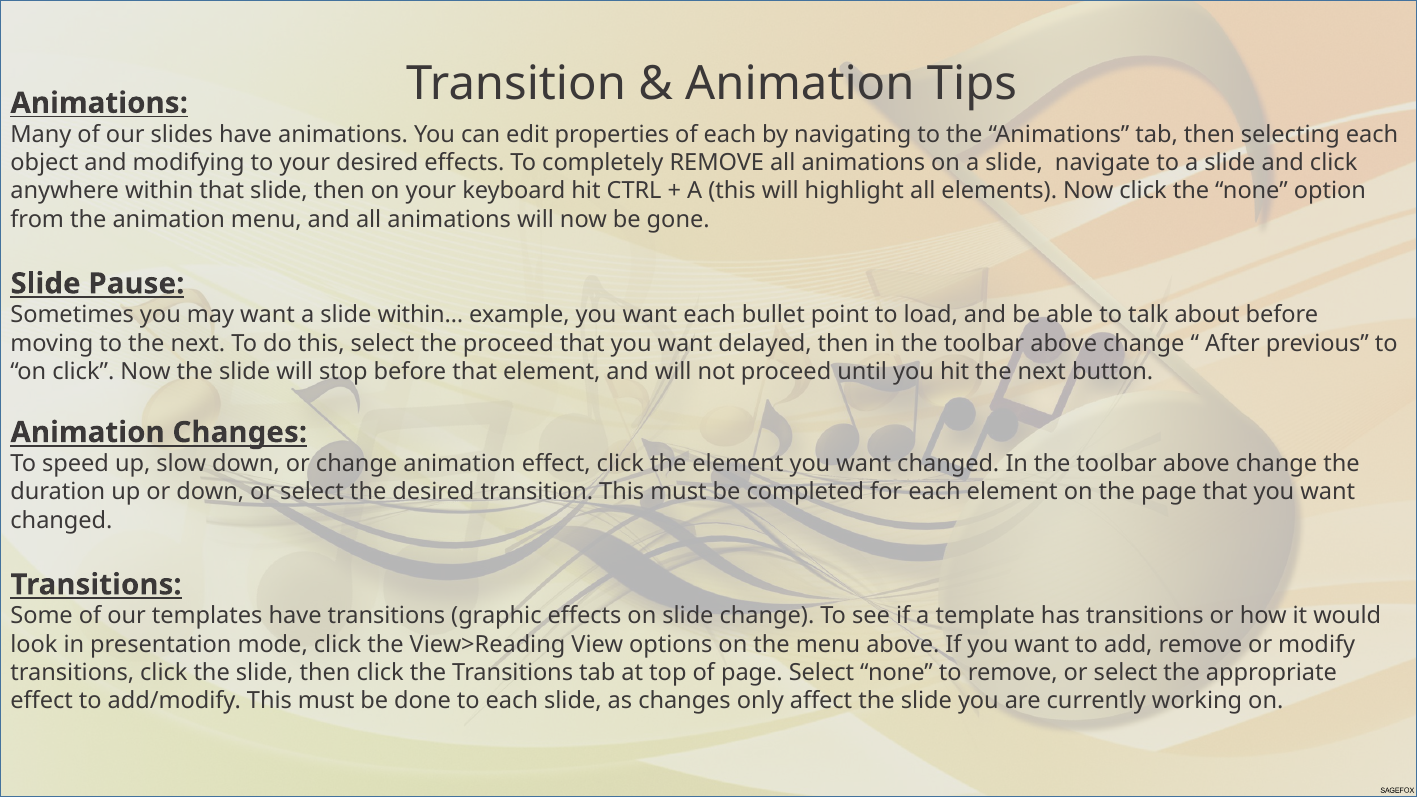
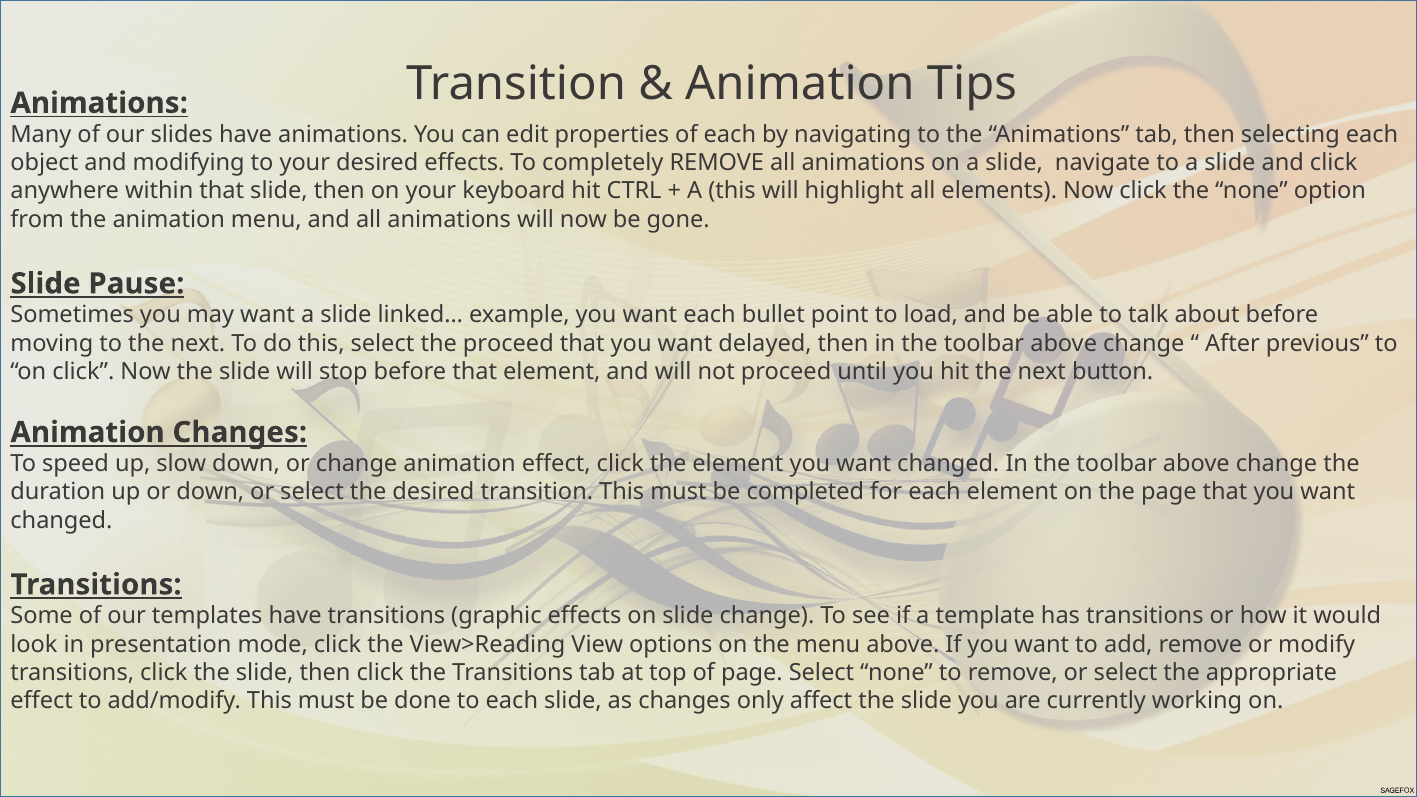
within…: within… -> linked…
